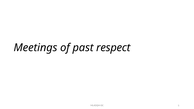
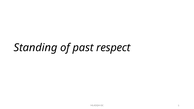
Meetings: Meetings -> Standing
